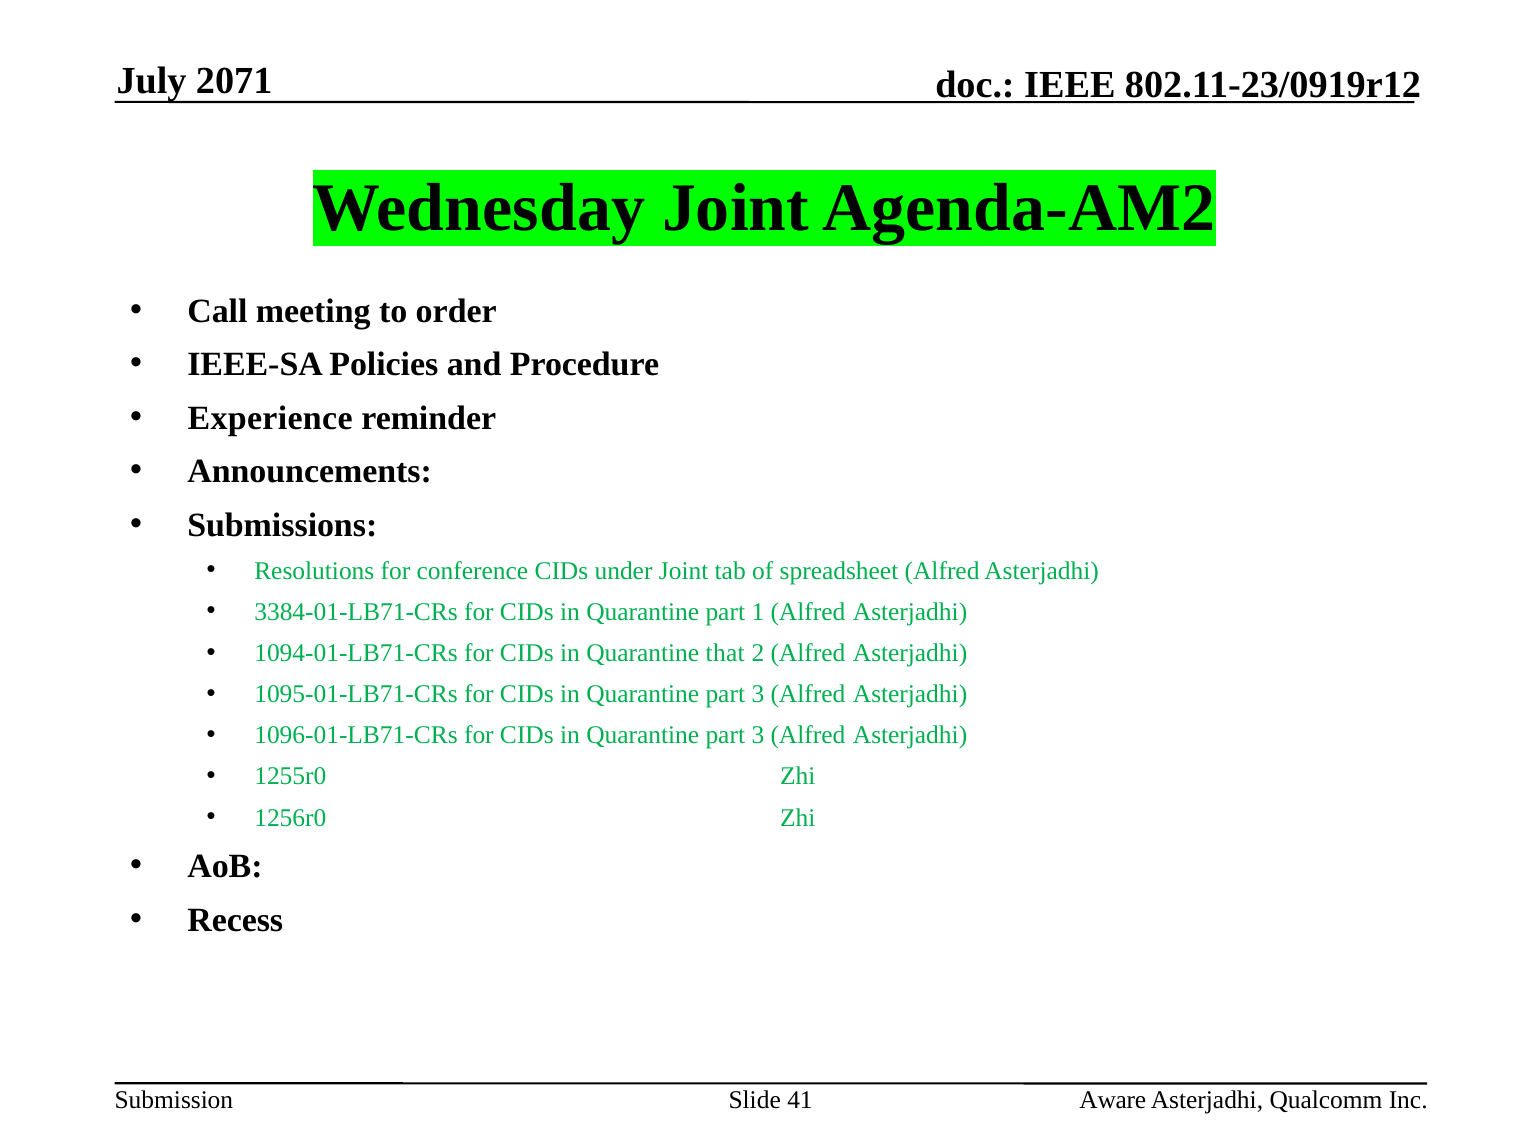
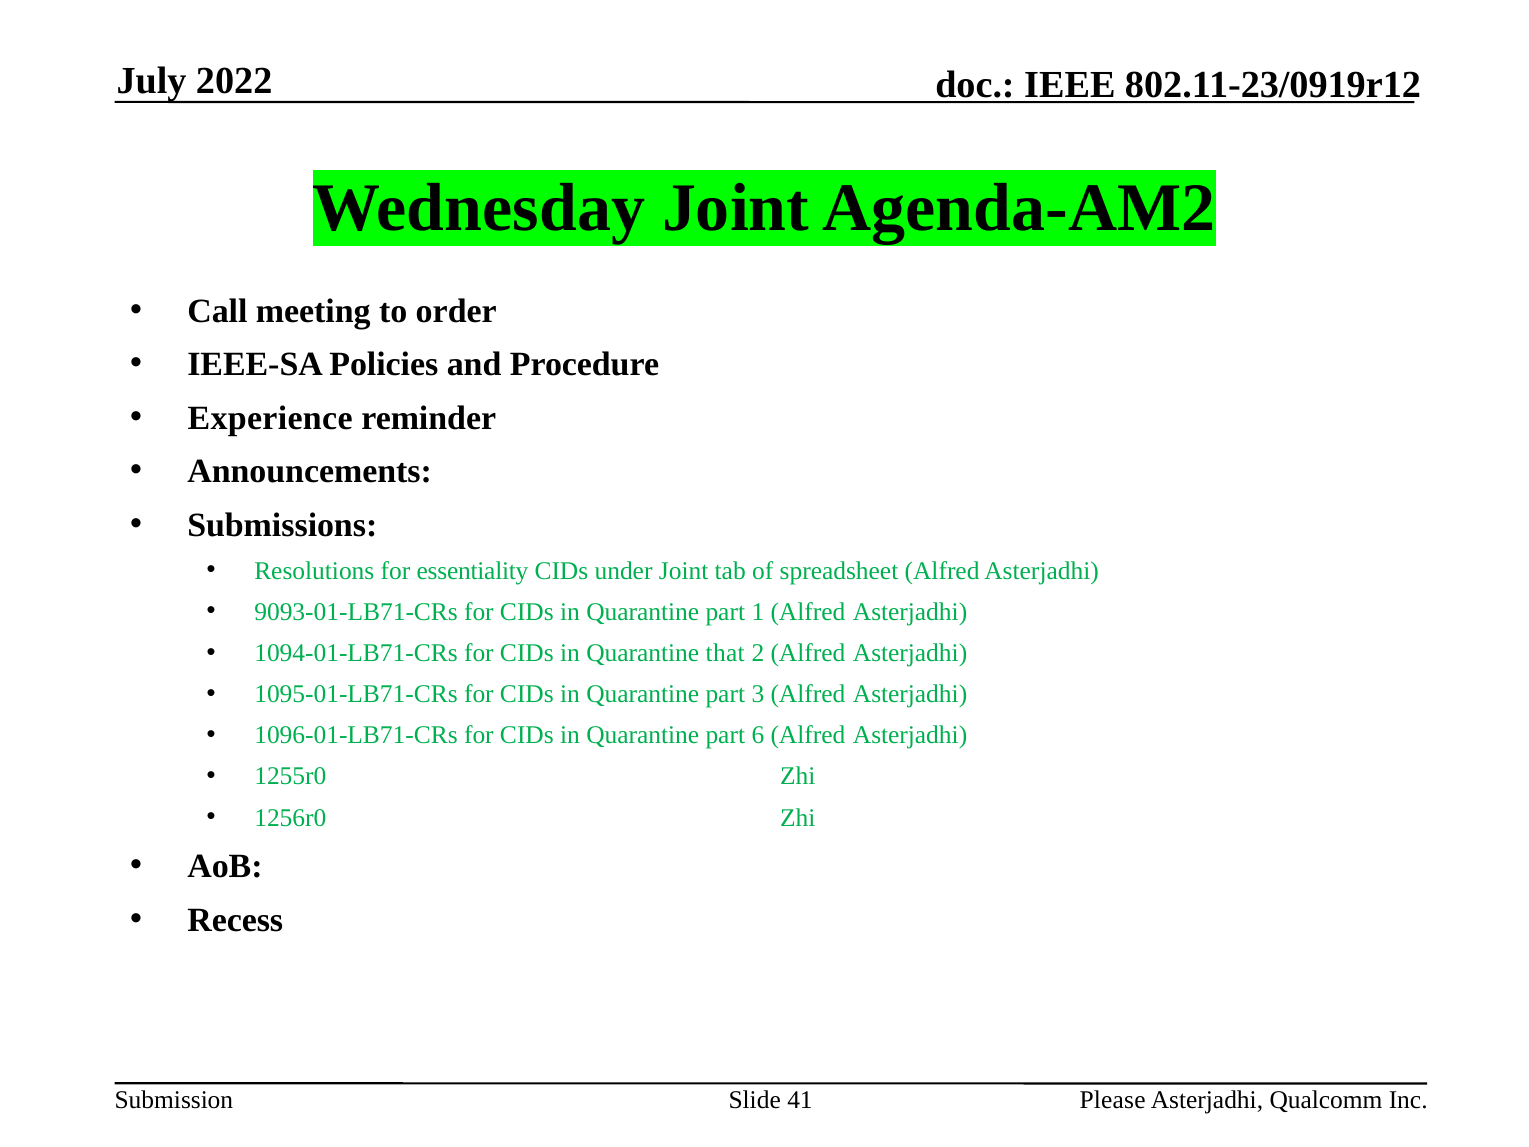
2071: 2071 -> 2022
conference: conference -> essentiality
3384-01-LB71-CRs: 3384-01-LB71-CRs -> 9093-01-LB71-CRs
3 at (758, 735): 3 -> 6
Aware: Aware -> Please
